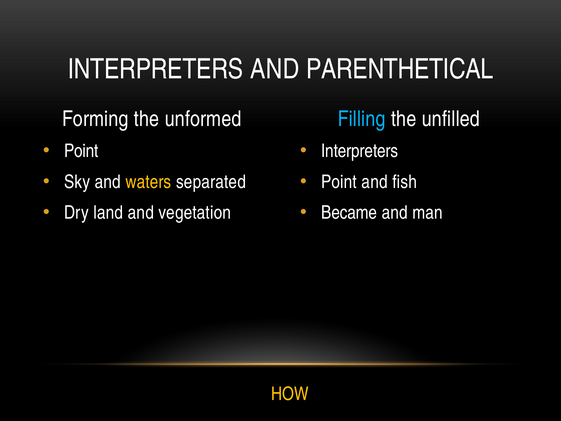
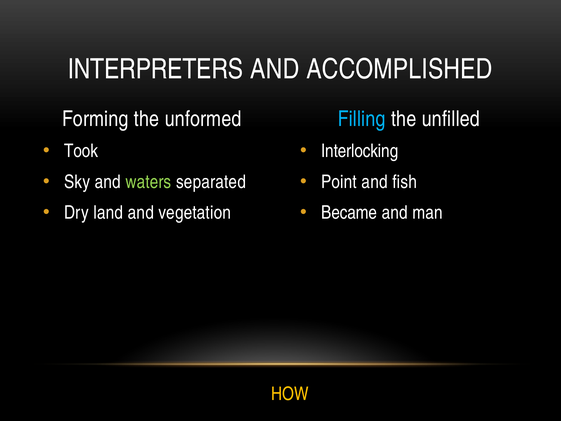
PARENTHETICAL: PARENTHETICAL -> ACCOMPLISHED
Point at (81, 151): Point -> Took
Interpreters at (360, 151): Interpreters -> Interlocking
waters colour: yellow -> light green
